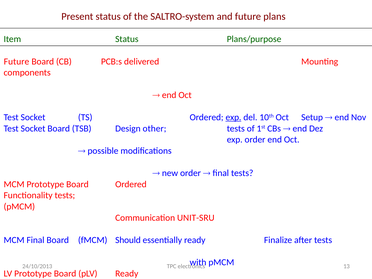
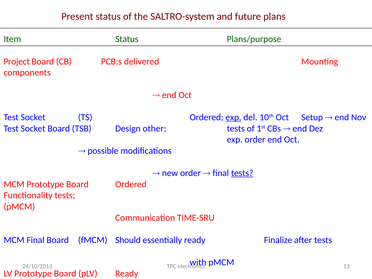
Future at (17, 61): Future -> Project
tests at (242, 173) underline: none -> present
UNIT-SRU: UNIT-SRU -> TIME-SRU
